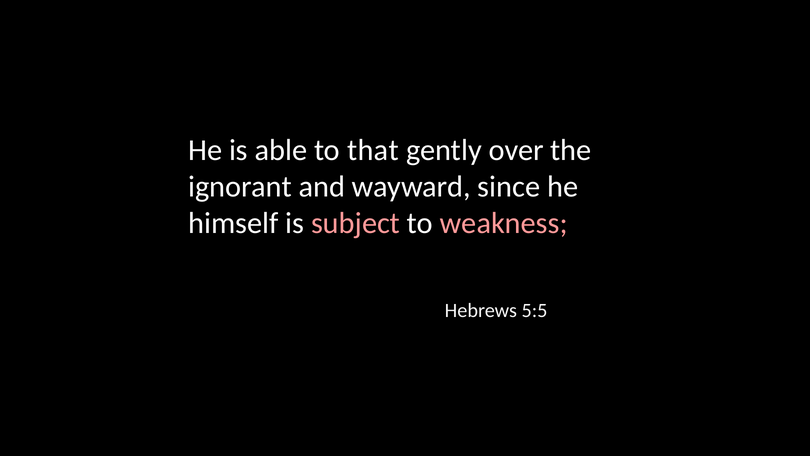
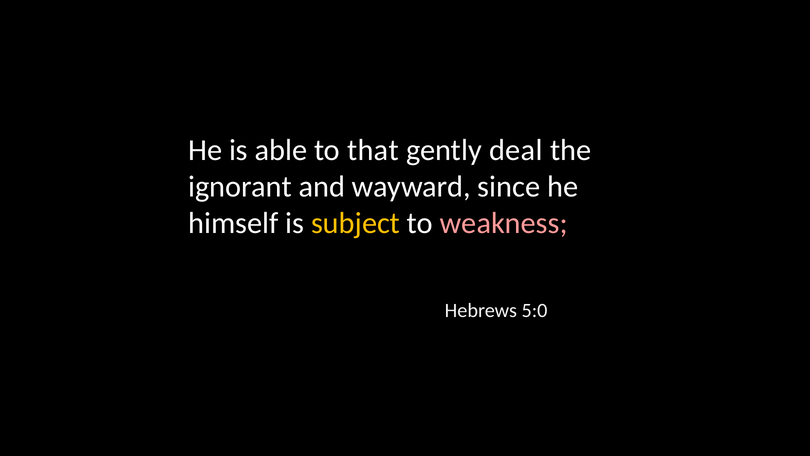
over: over -> deal
subject colour: pink -> yellow
5:5: 5:5 -> 5:0
